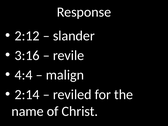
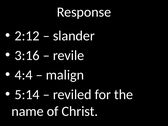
2:14: 2:14 -> 5:14
